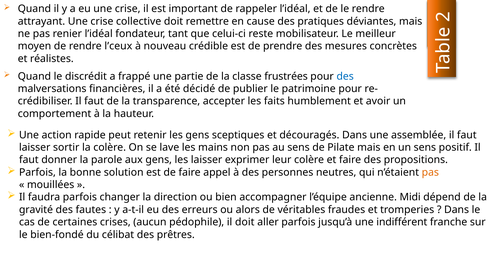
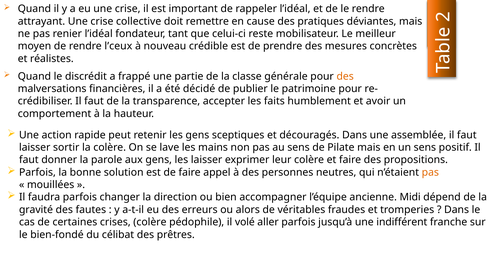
frustrées: frustrées -> générale
des at (345, 76) colour: blue -> orange
crises aucun: aucun -> colère
il doit: doit -> volé
